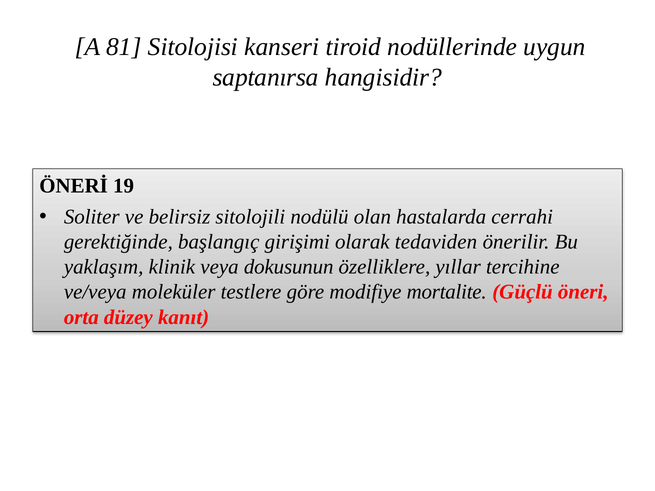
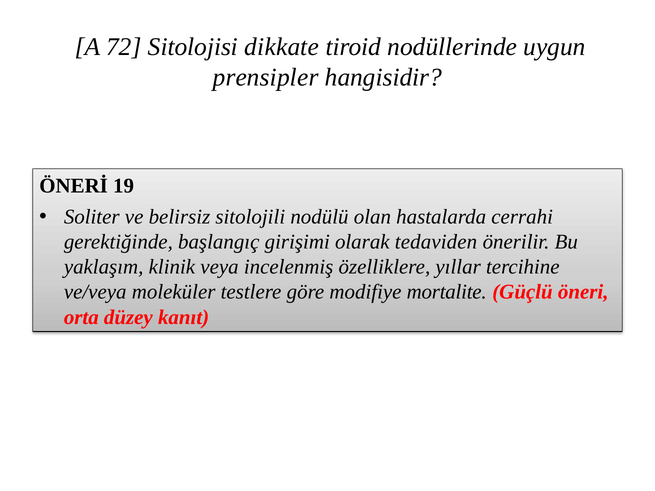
81: 81 -> 72
kanseri: kanseri -> dikkate
saptanırsa: saptanırsa -> prensipler
dokusunun: dokusunun -> incelenmiş
